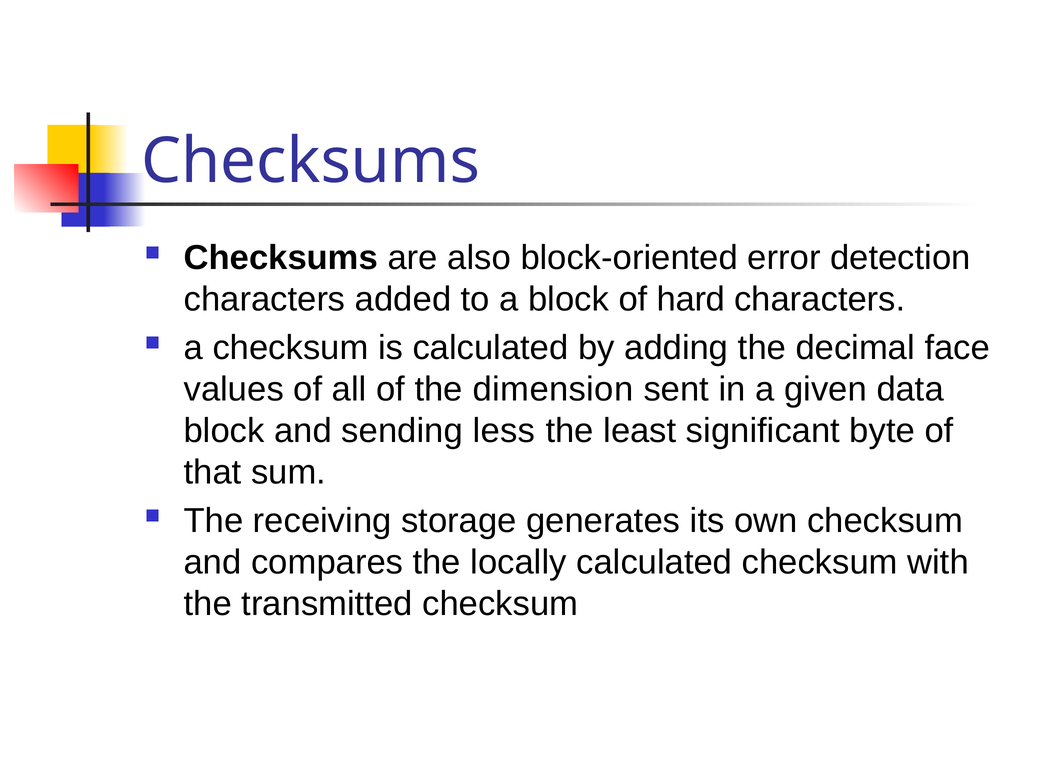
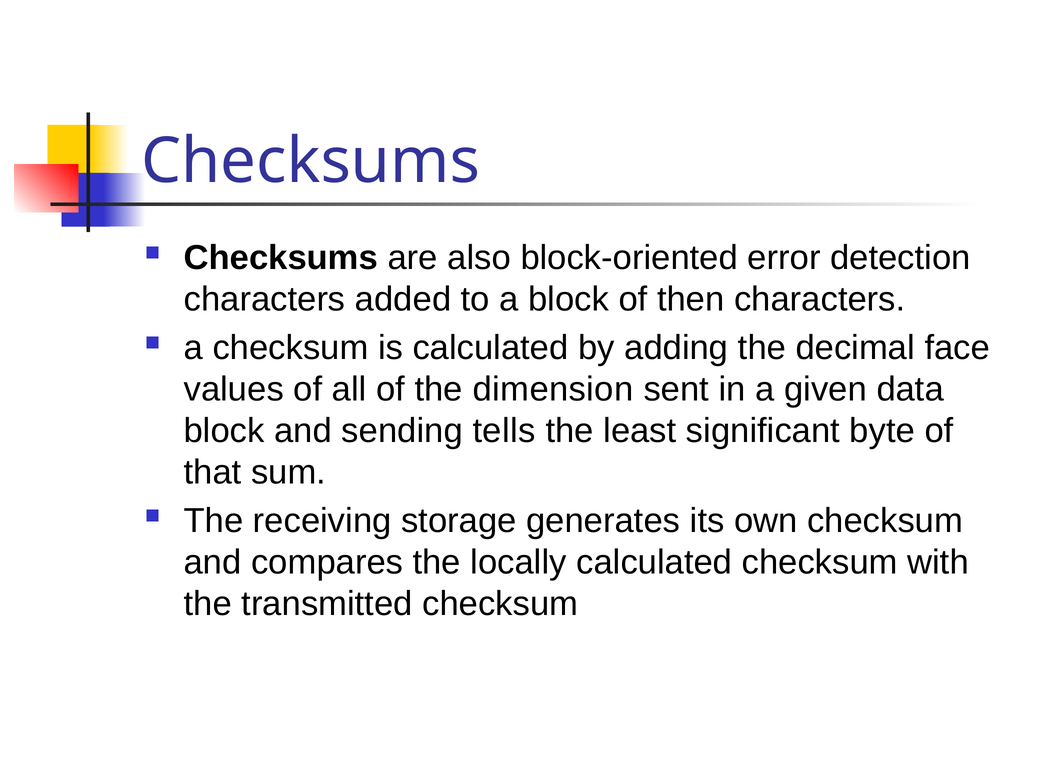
hard: hard -> then
less: less -> tells
